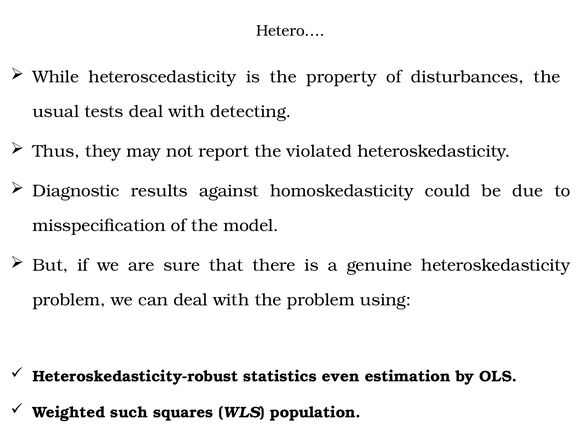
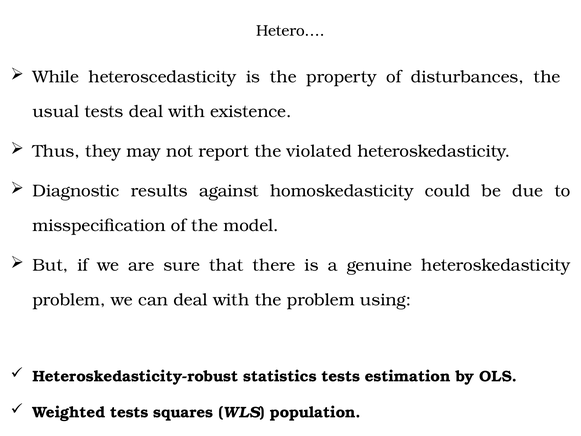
detecting: detecting -> existence
statistics even: even -> tests
Weighted such: such -> tests
